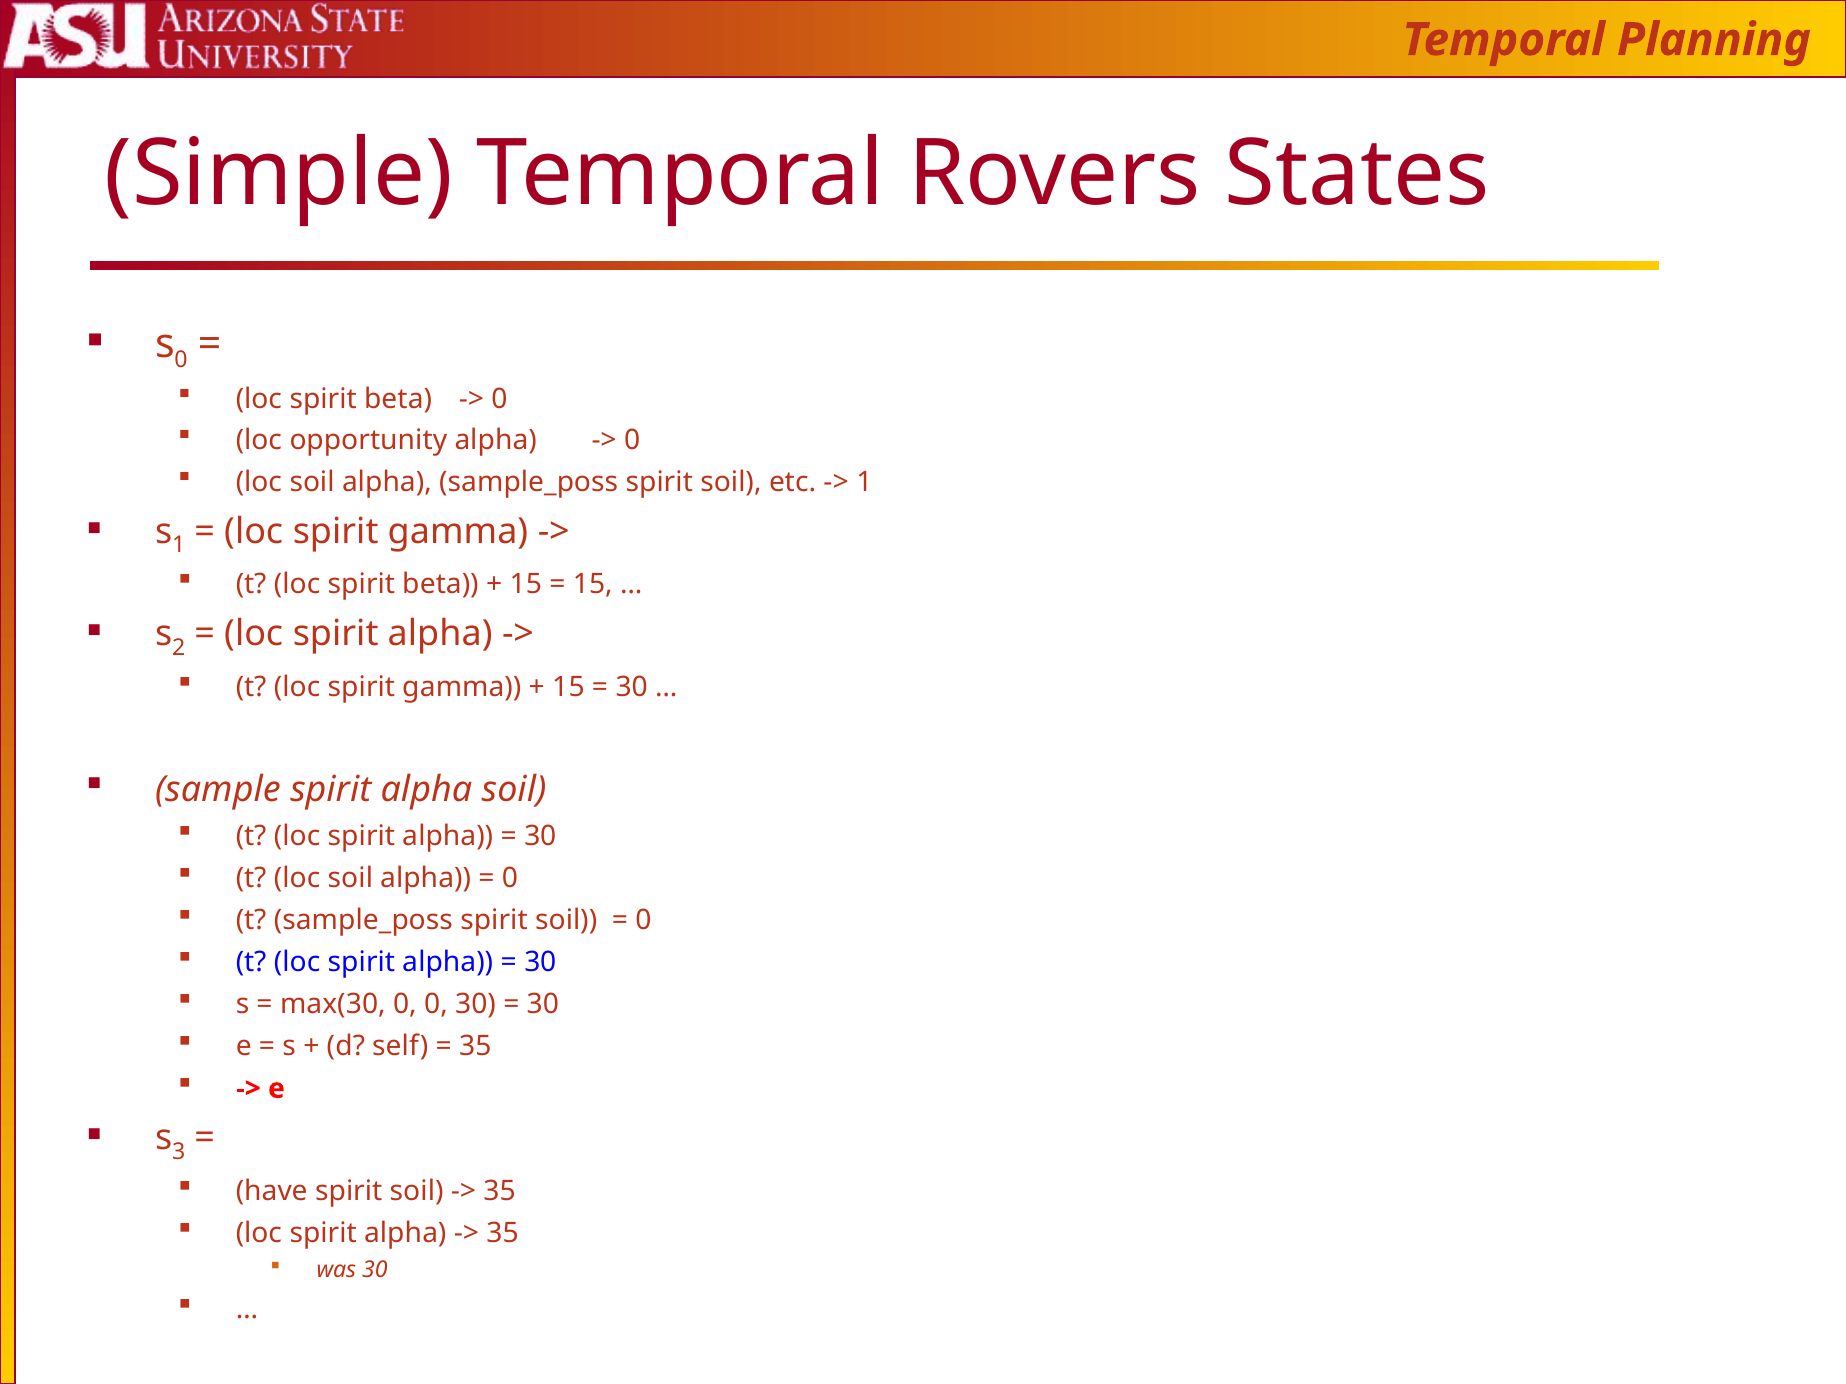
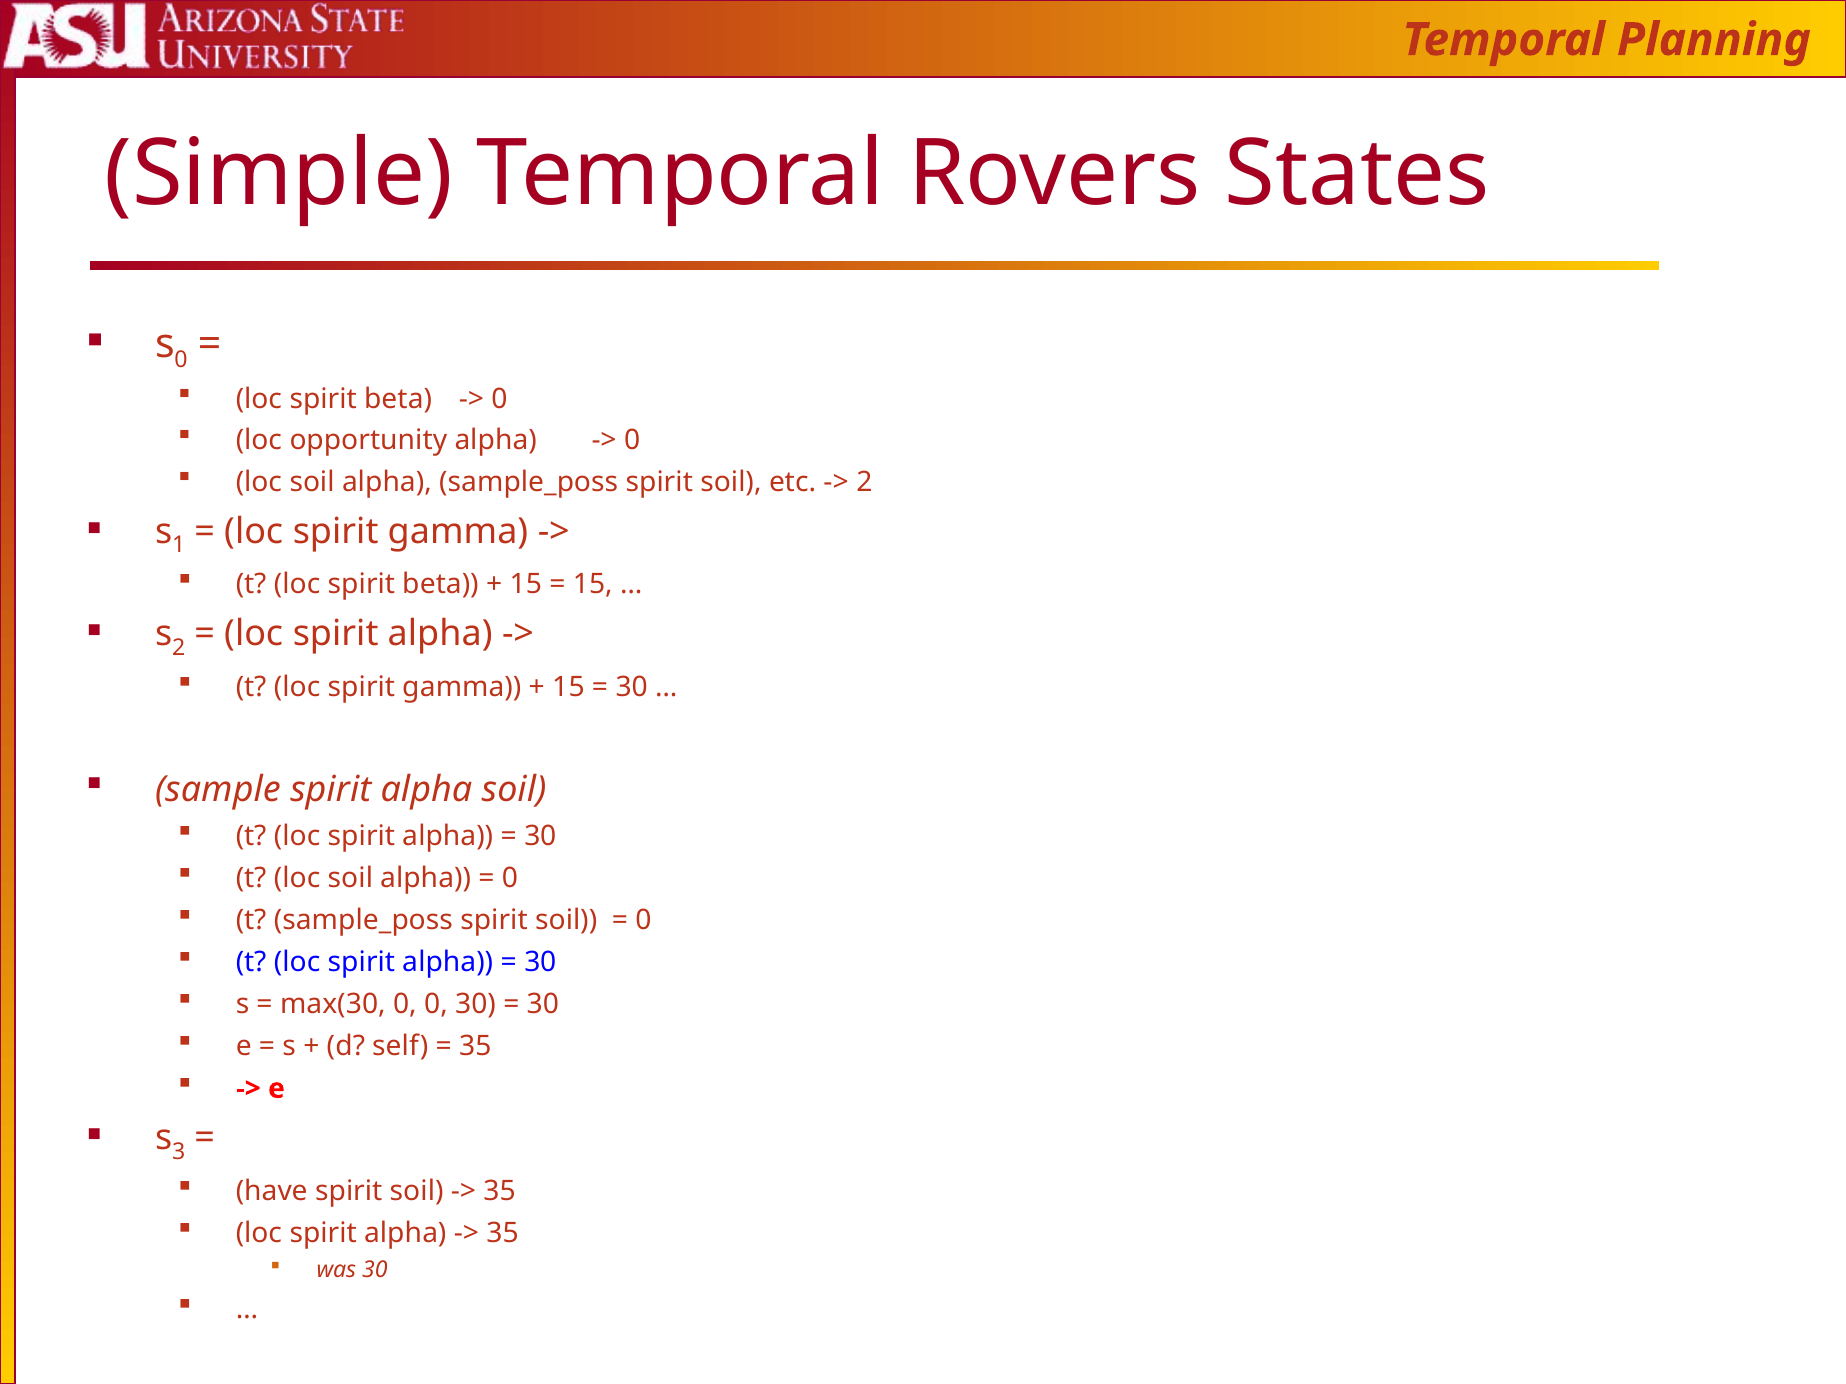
1 at (864, 482): 1 -> 2
